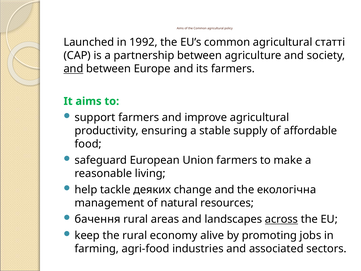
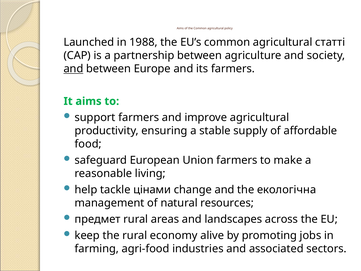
1992: 1992 -> 1988
деяких: деяких -> цінами
бачення: бачення -> предмет
across underline: present -> none
